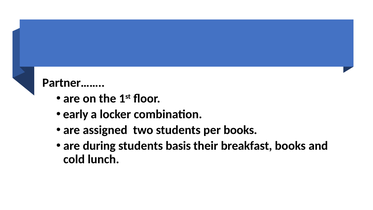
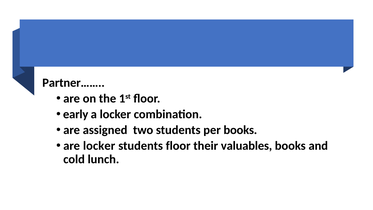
are during: during -> locker
students basis: basis -> floor
breakfast: breakfast -> valuables
